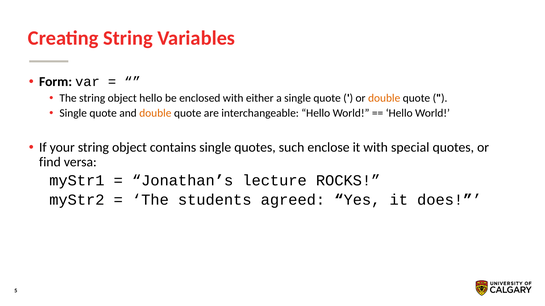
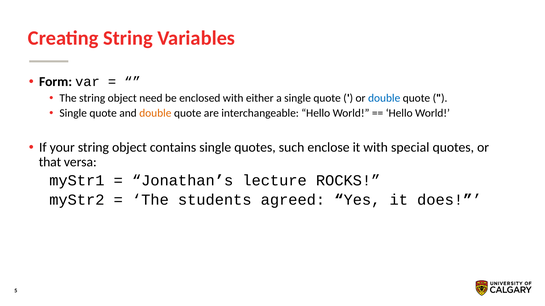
object hello: hello -> need
double at (384, 98) colour: orange -> blue
find: find -> that
